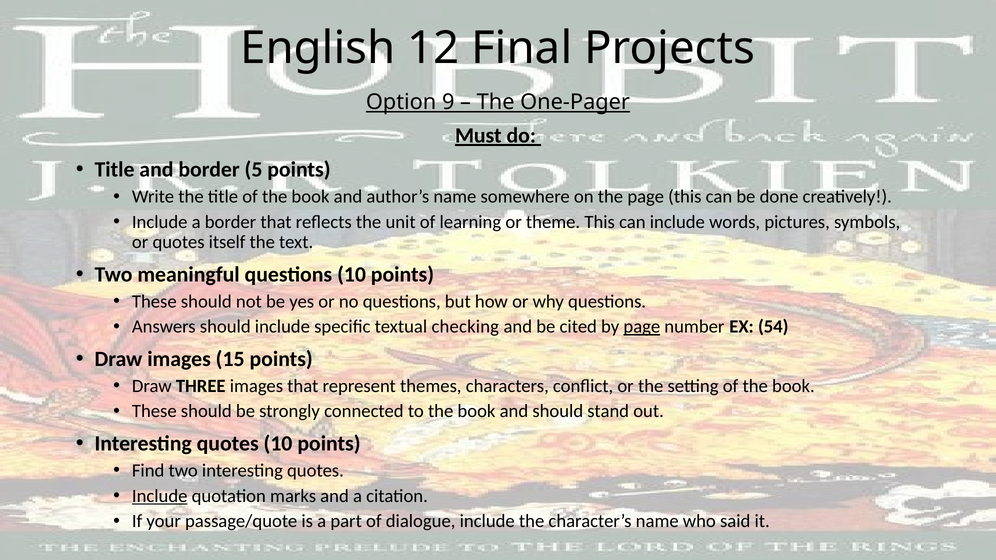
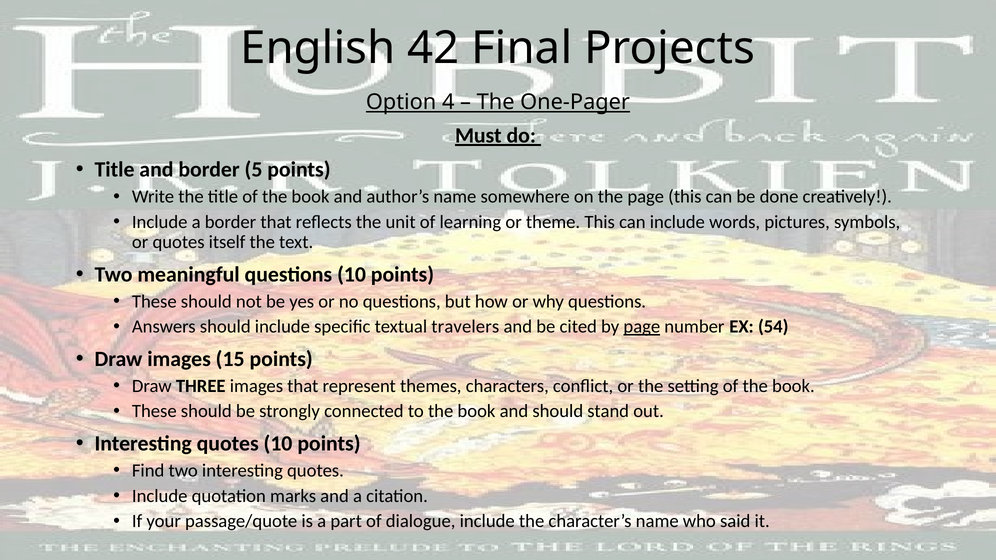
12: 12 -> 42
9: 9 -> 4
checking: checking -> travelers
Include at (160, 496) underline: present -> none
